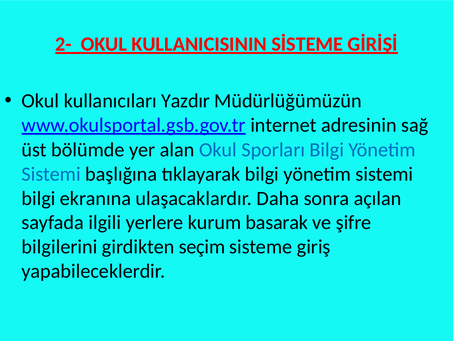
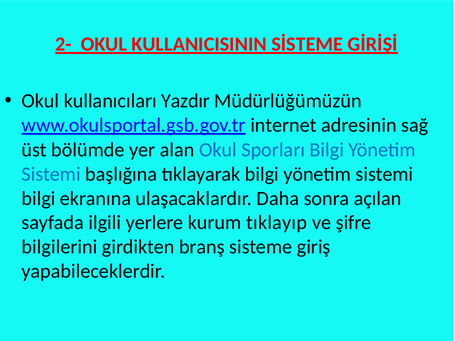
basarak: basarak -> tıklayıp
seçim: seçim -> branş
